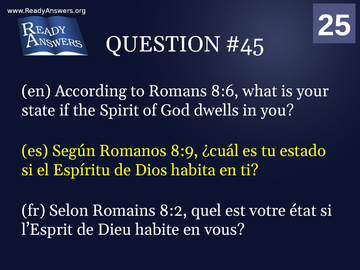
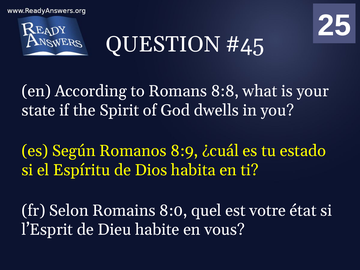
8:6: 8:6 -> 8:8
8:2: 8:2 -> 8:0
